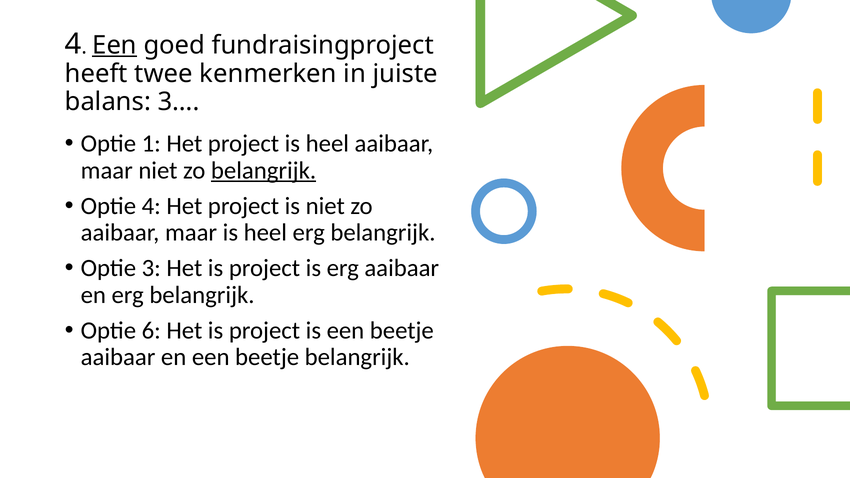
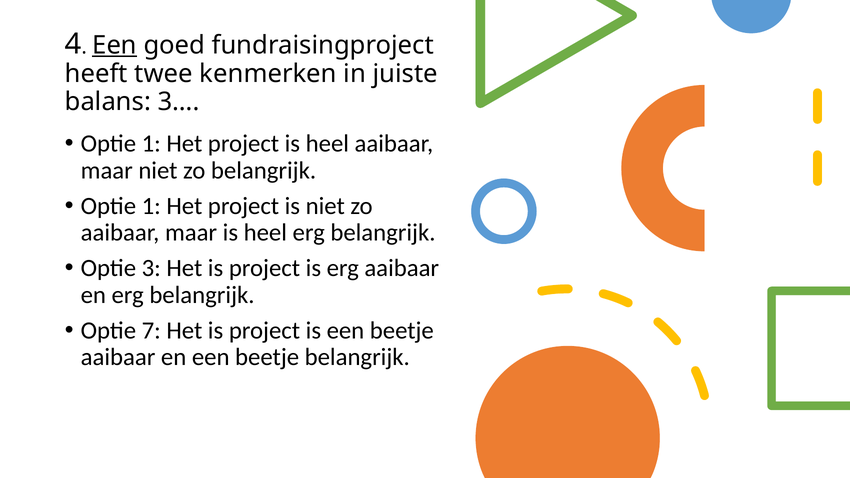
belangrijk at (264, 170) underline: present -> none
4 at (151, 206): 4 -> 1
6: 6 -> 7
